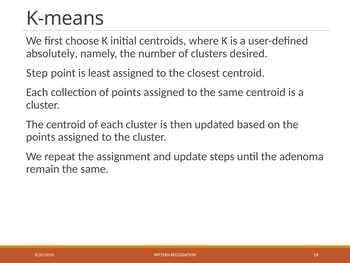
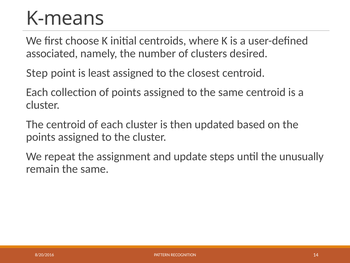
absolutely: absolutely -> associated
adenoma: adenoma -> unusually
